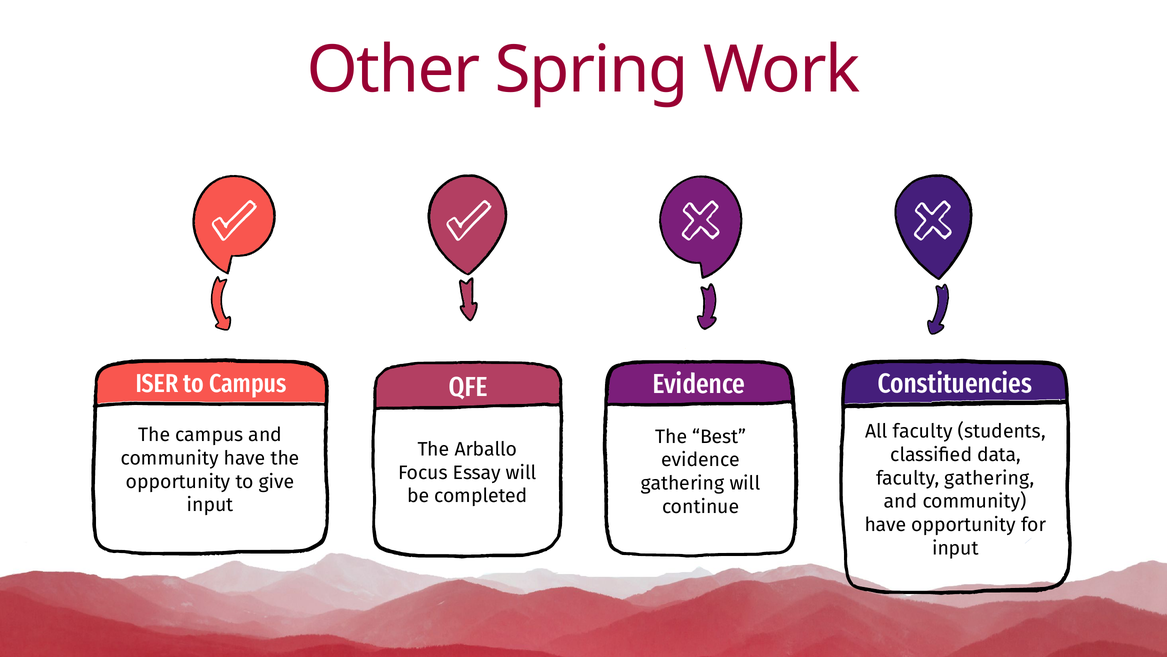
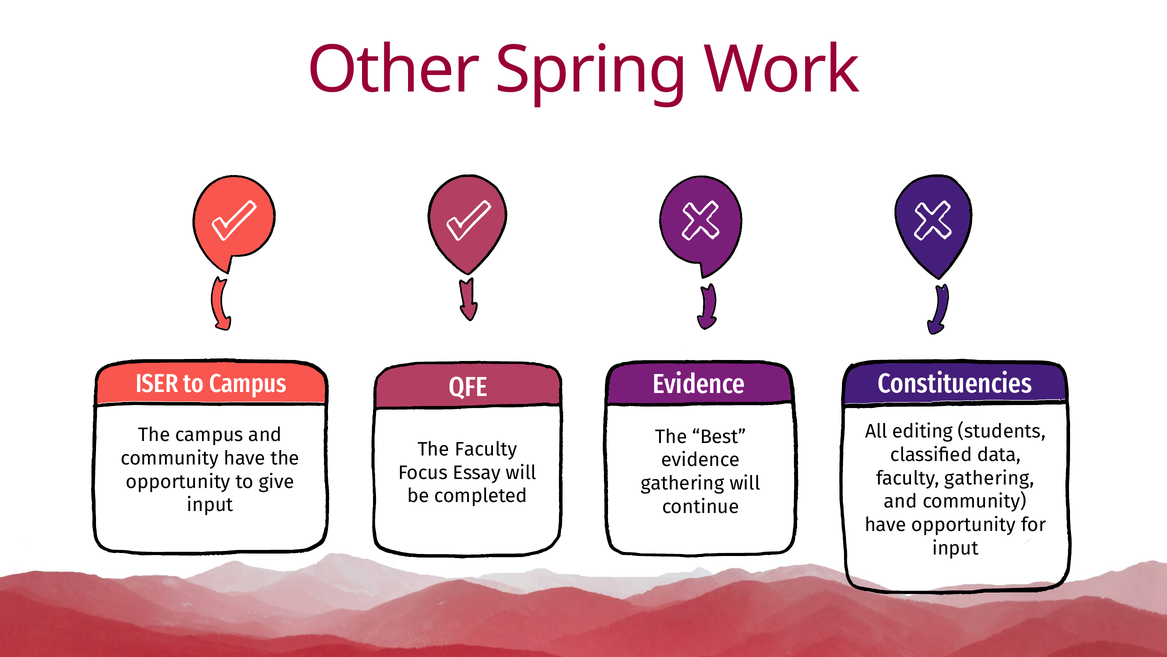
All faculty: faculty -> editing
The Arballo: Arballo -> Faculty
